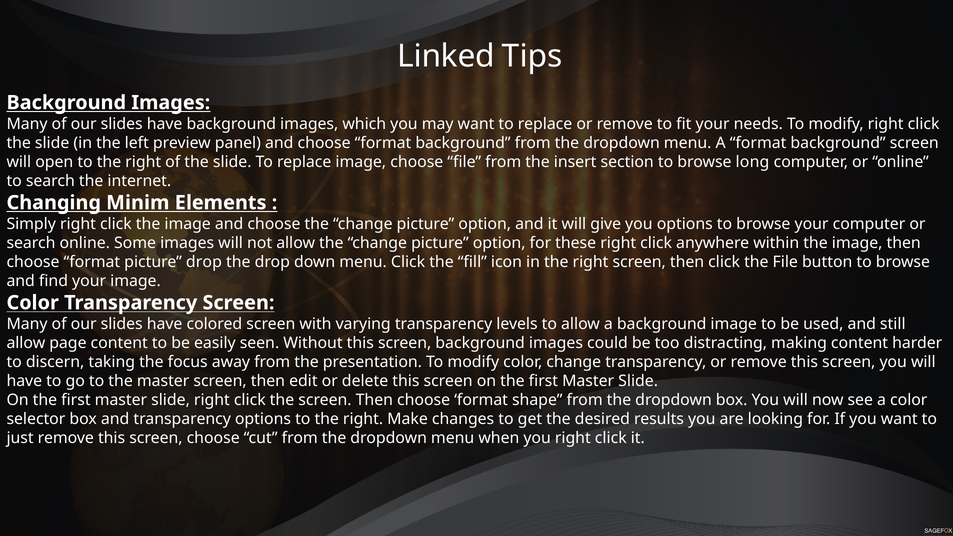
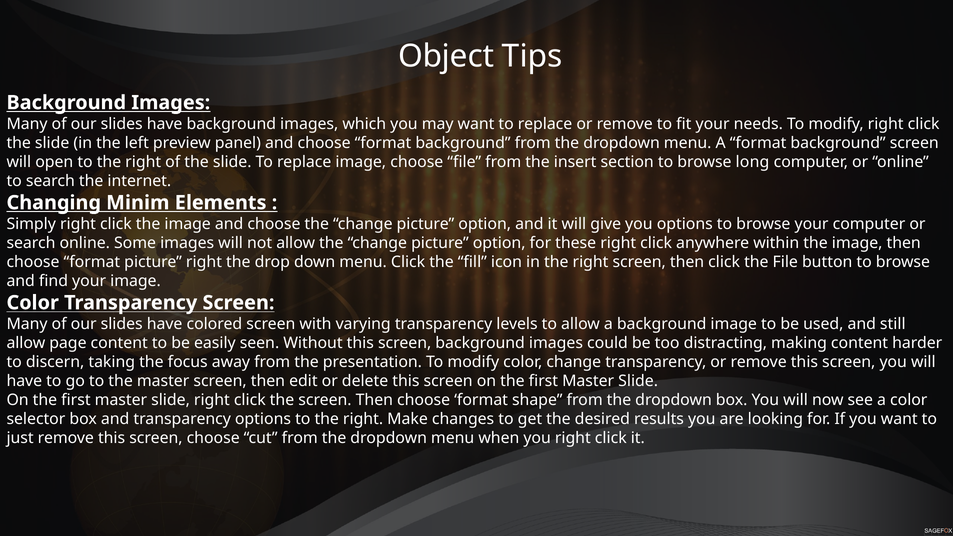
Linked: Linked -> Object
picture drop: drop -> right
